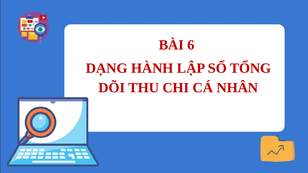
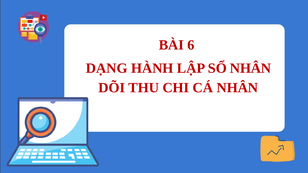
SỔ TỔNG: TỔNG -> NHÂN
